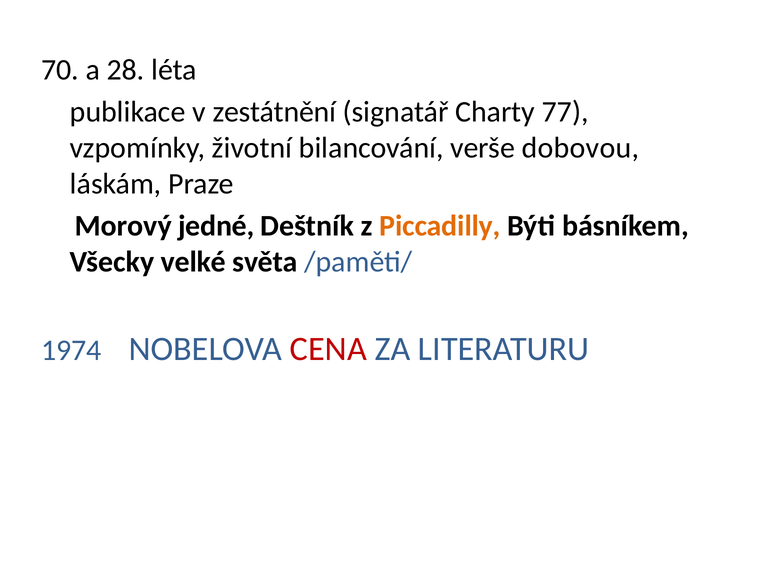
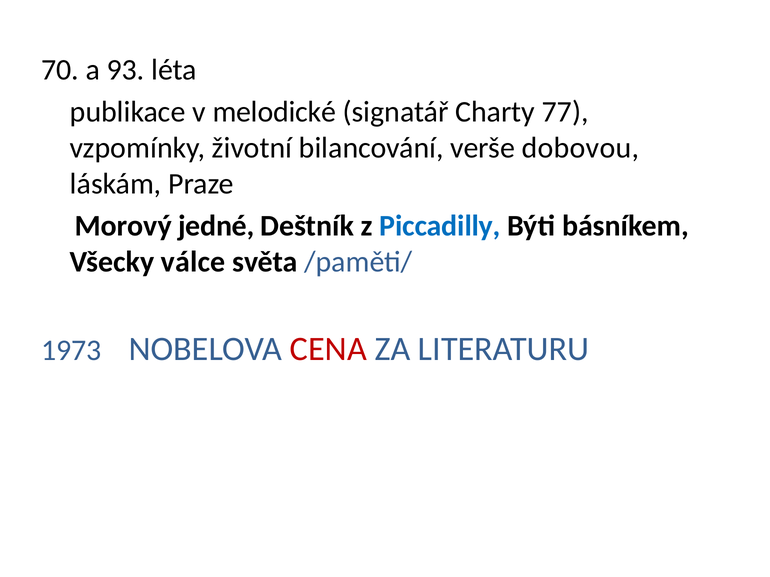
28: 28 -> 93
zestátnění: zestátnění -> melodické
Piccadilly colour: orange -> blue
velké: velké -> válce
1974: 1974 -> 1973
